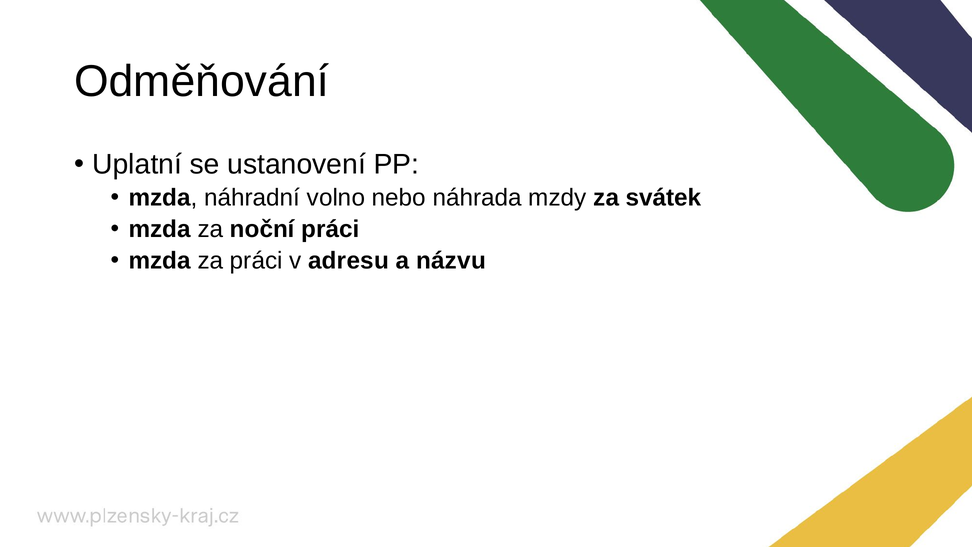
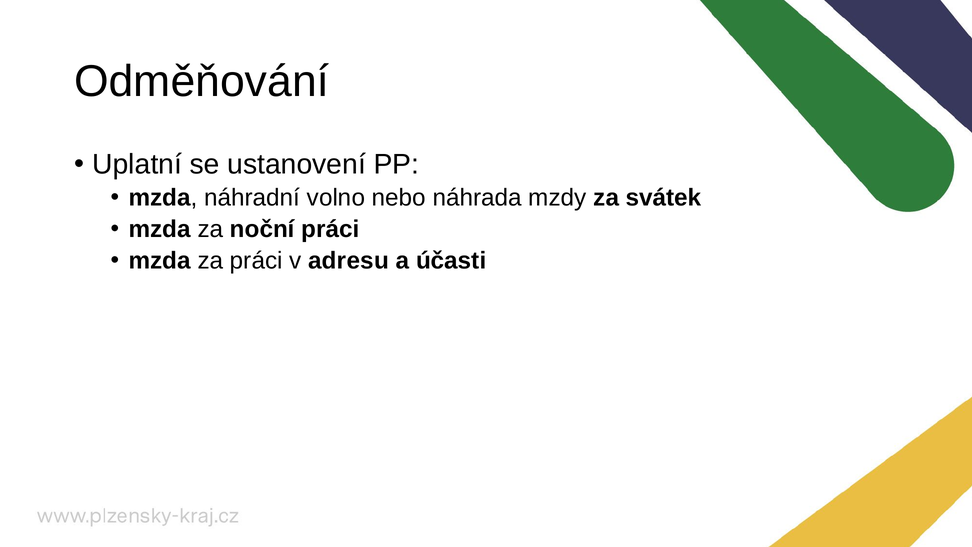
názvu: názvu -> účasti
